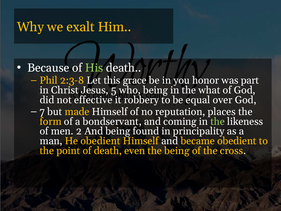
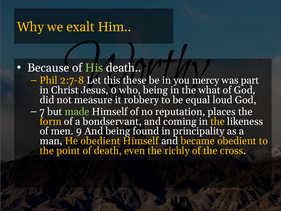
2:3-8: 2:3-8 -> 2:7-8
grace: grace -> these
honor: honor -> mercy
5: 5 -> 0
effective: effective -> measure
over: over -> loud
made colour: yellow -> light green
the at (218, 121) colour: light green -> yellow
2: 2 -> 9
the being: being -> richly
